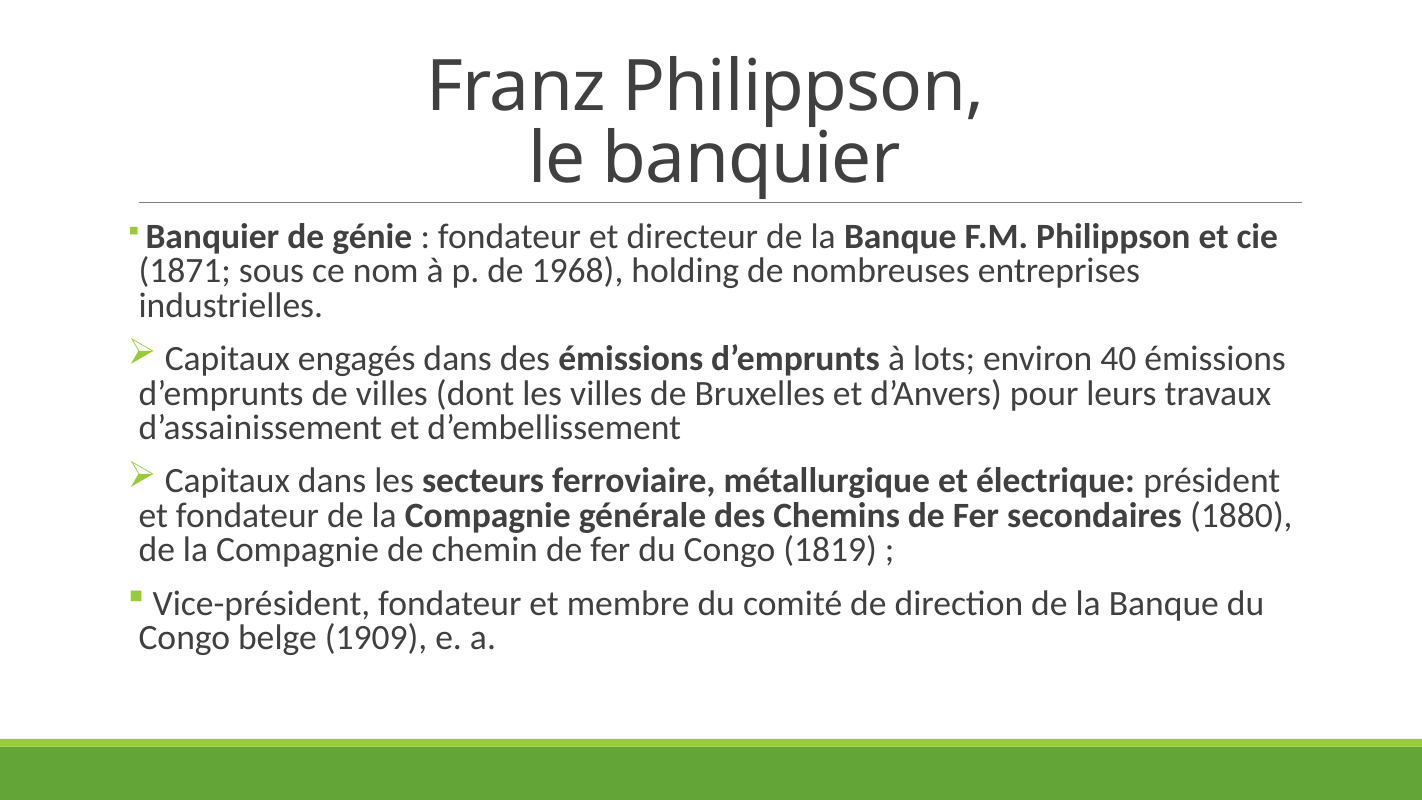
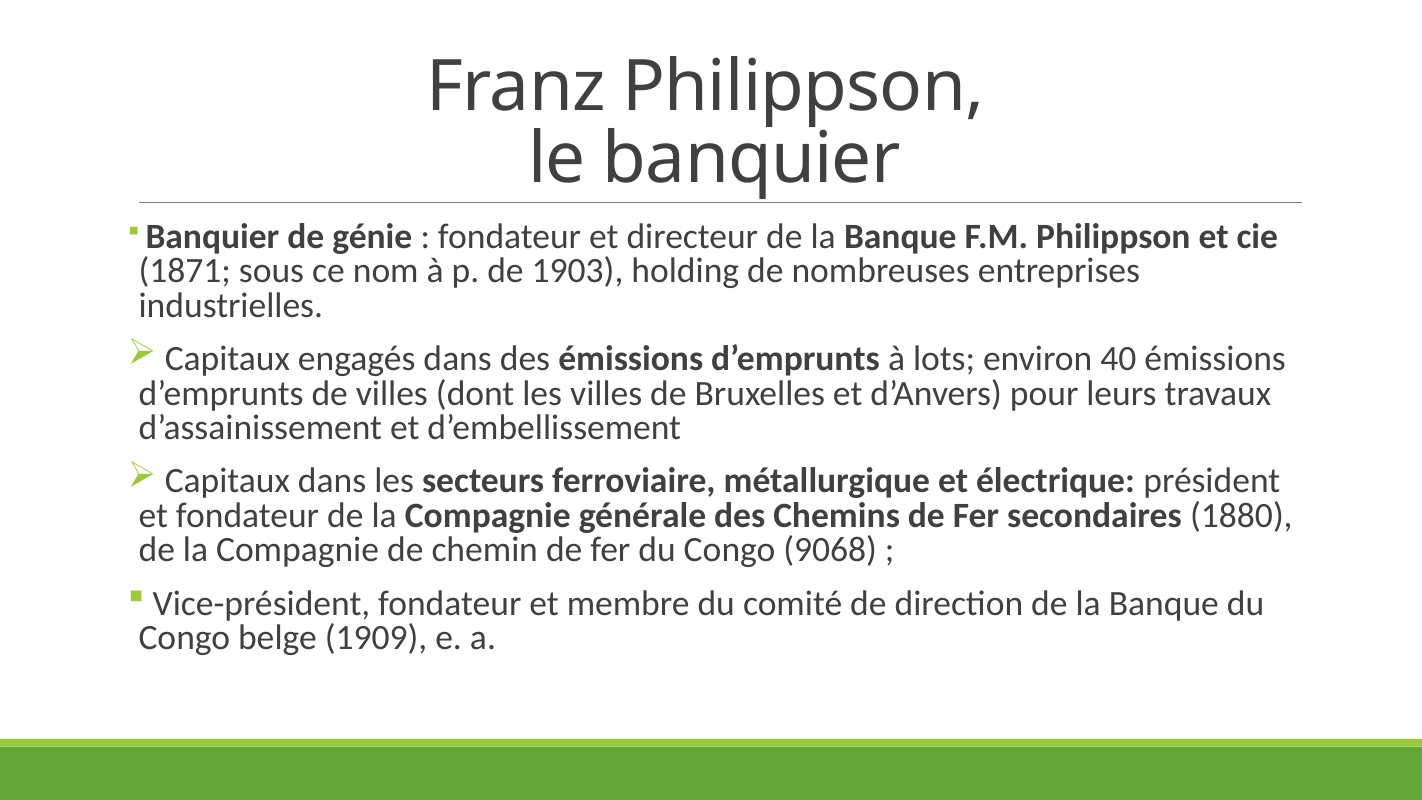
1968: 1968 -> 1903
1819: 1819 -> 9068
